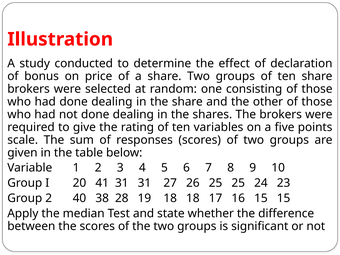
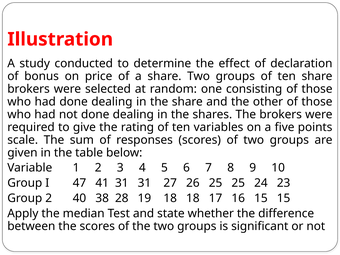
20: 20 -> 47
